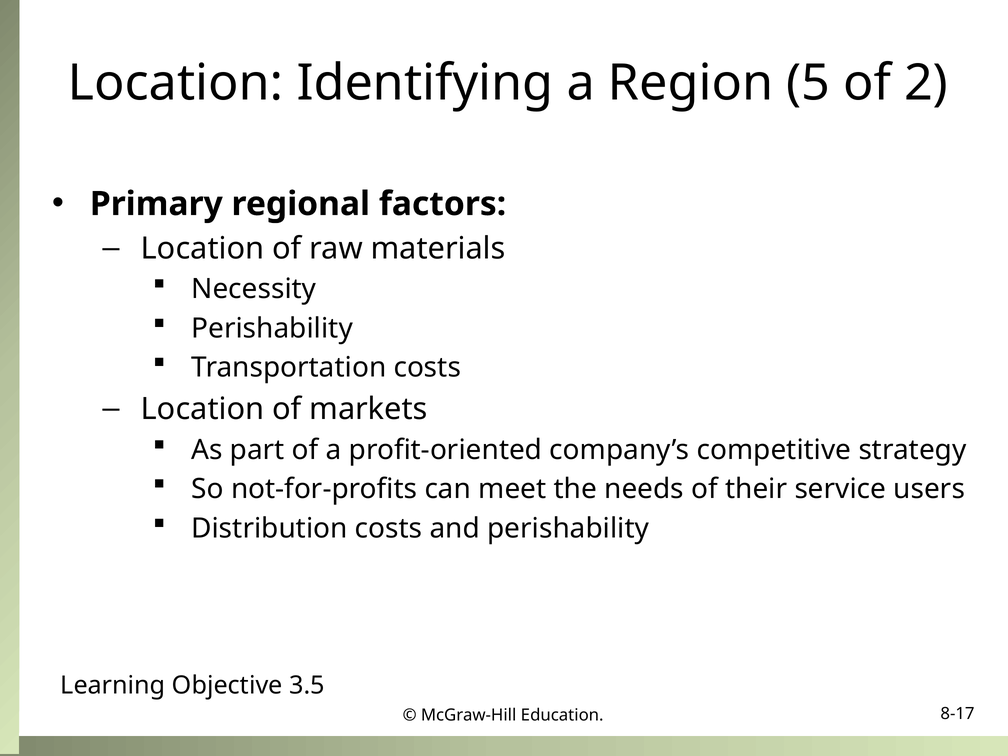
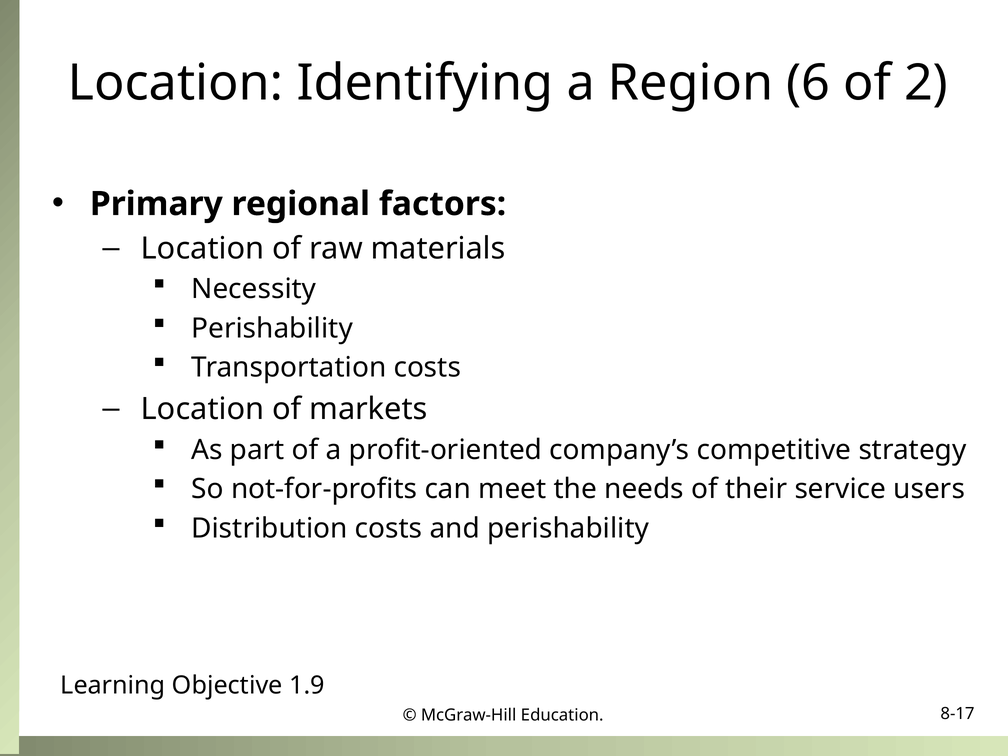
5: 5 -> 6
3.5: 3.5 -> 1.9
